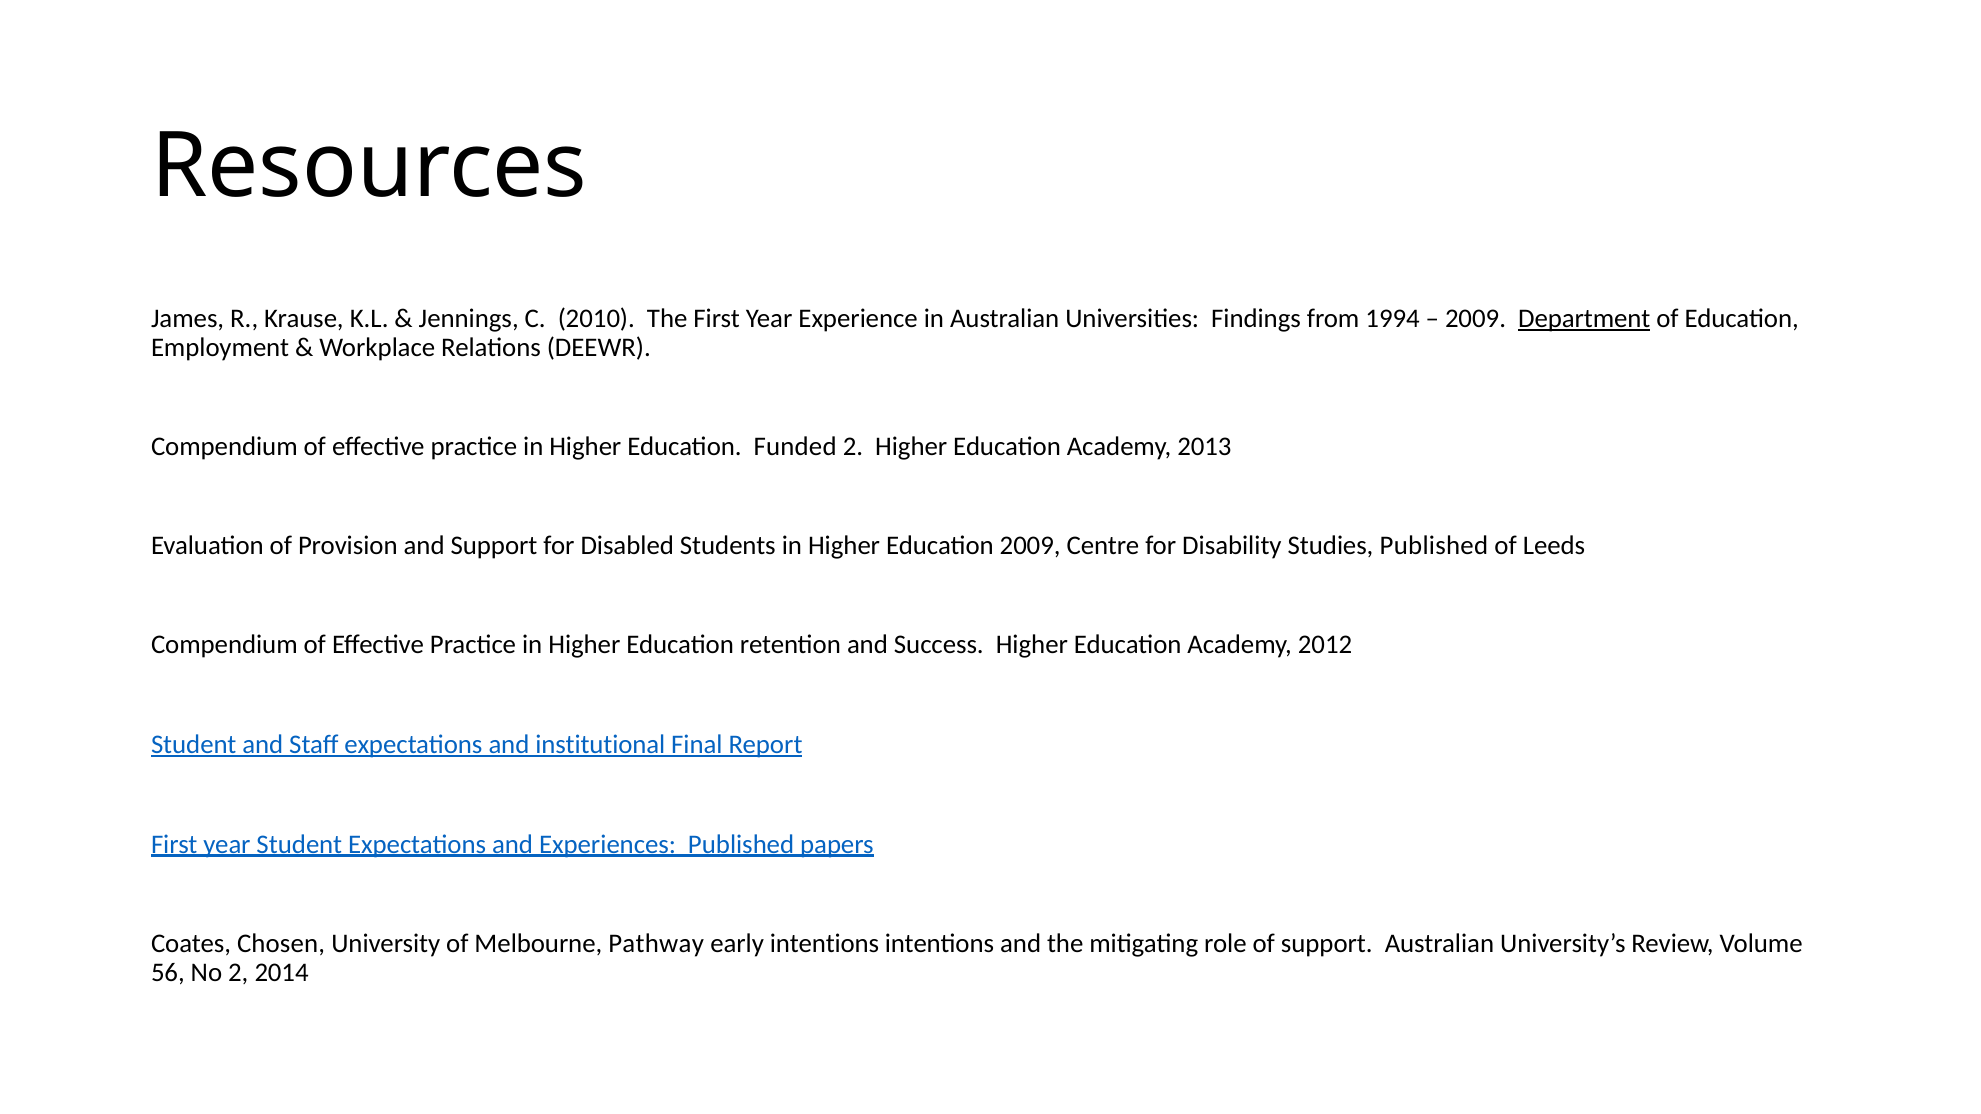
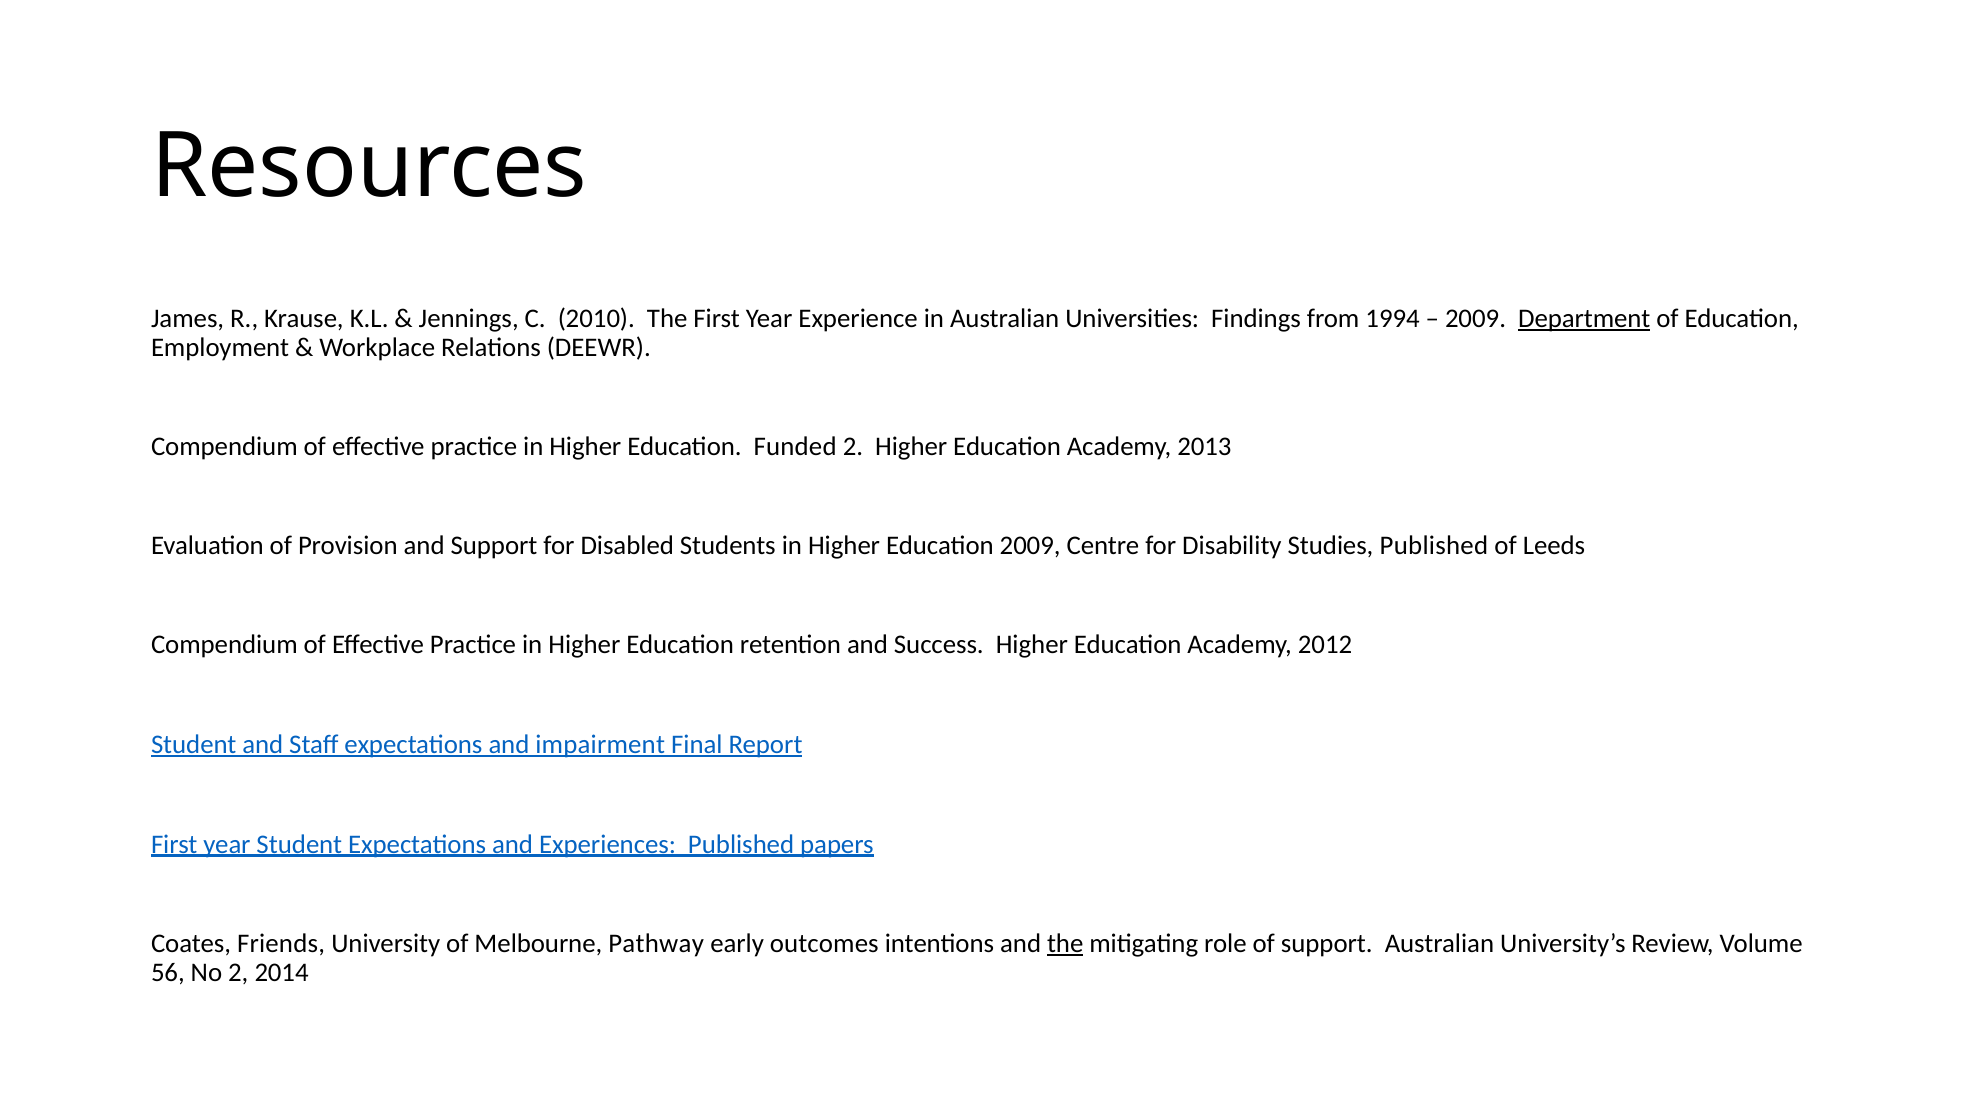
institutional: institutional -> impairment
Chosen: Chosen -> Friends
early intentions: intentions -> outcomes
the at (1065, 944) underline: none -> present
